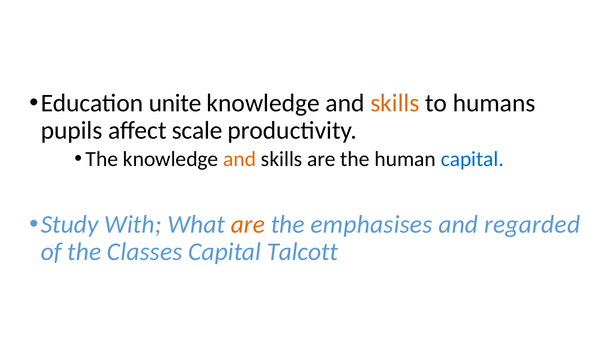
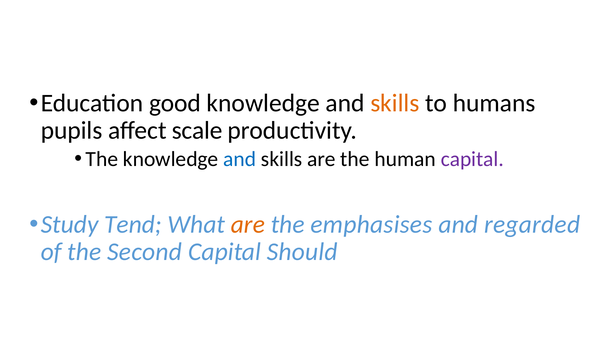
unite: unite -> good
and at (240, 159) colour: orange -> blue
capital at (472, 159) colour: blue -> purple
With: With -> Tend
Classes: Classes -> Second
Talcott: Talcott -> Should
